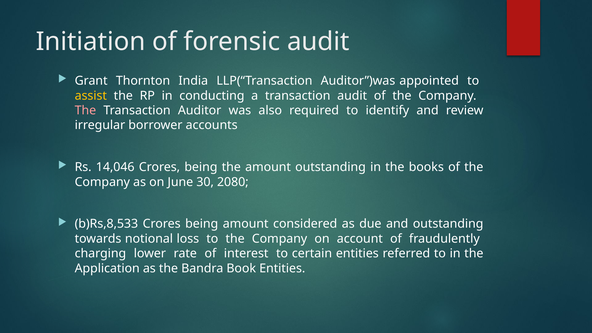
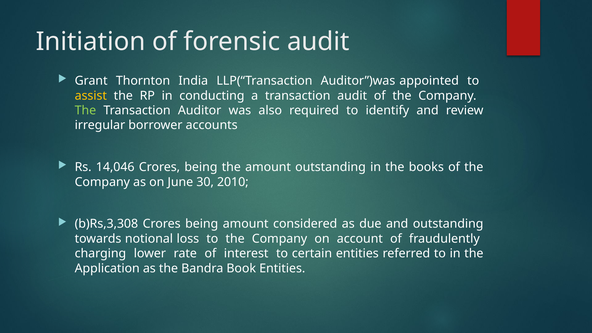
The at (85, 110) colour: pink -> light green
2080: 2080 -> 2010
b)Rs,8,533: b)Rs,8,533 -> b)Rs,3,308
